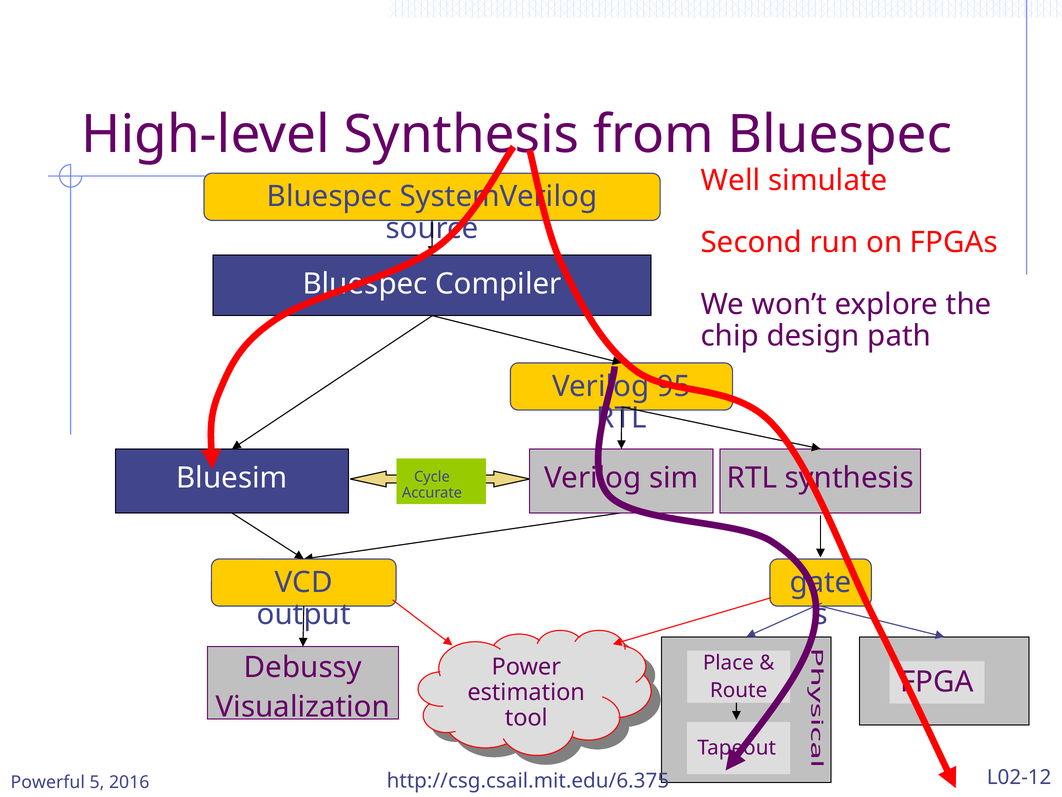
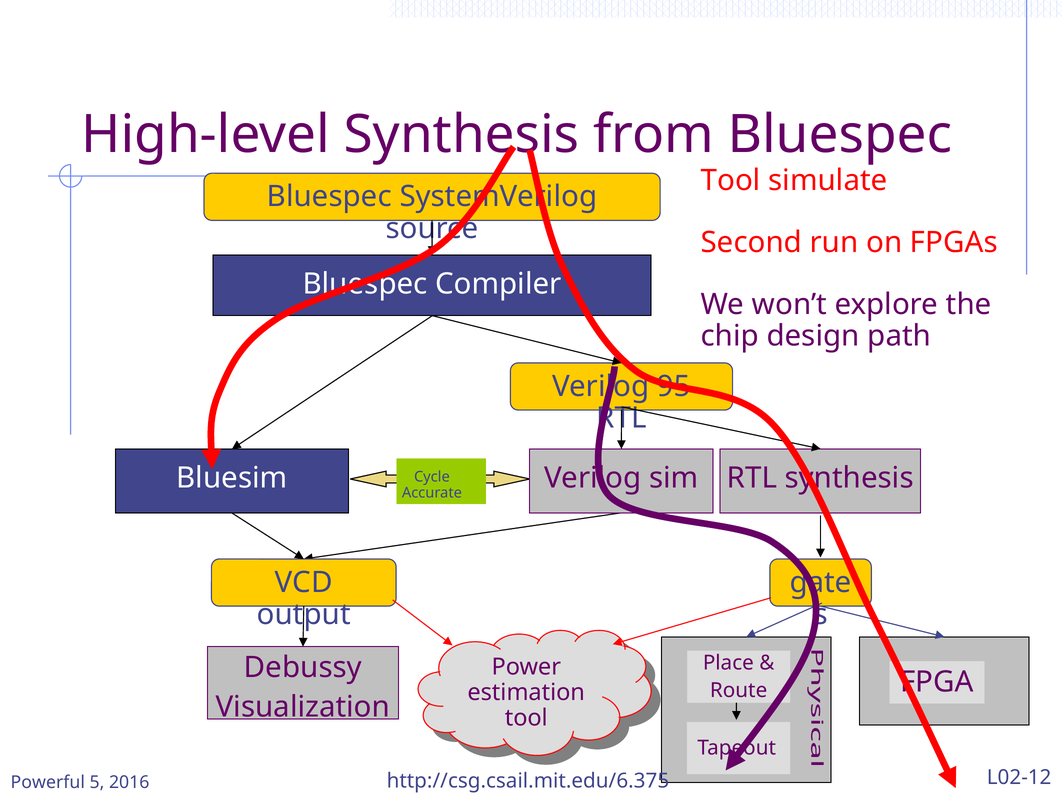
Well at (731, 180): Well -> Tool
